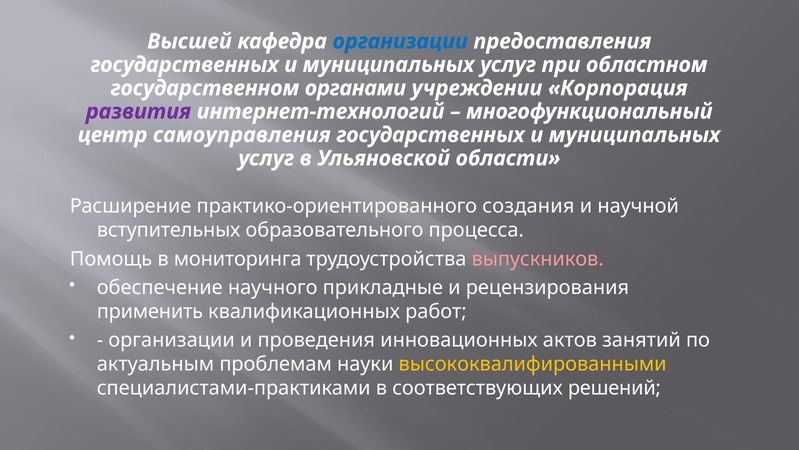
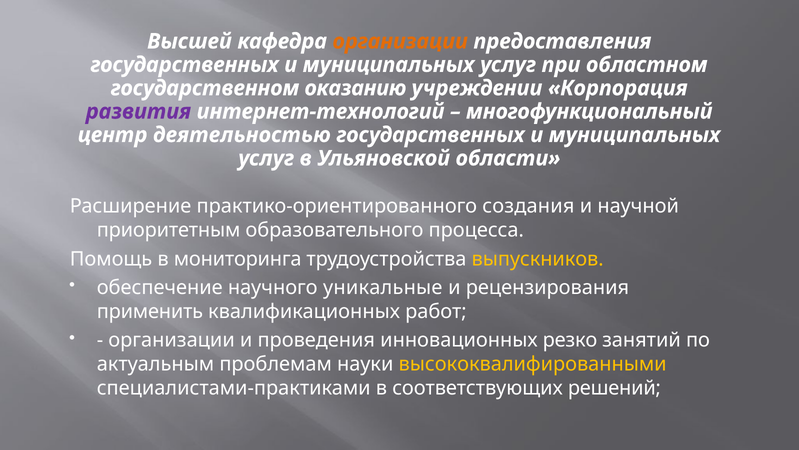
организации at (400, 41) colour: blue -> orange
органами: органами -> оказанию
самоуправления: самоуправления -> деятельностью
вступительных: вступительных -> приоритетным
выпускников colour: pink -> yellow
прикладные: прикладные -> уникальные
актов: актов -> резко
